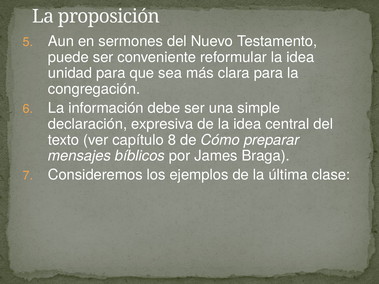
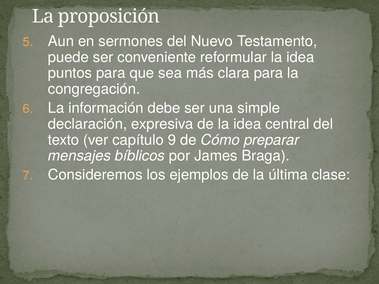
unidad: unidad -> puntos
8: 8 -> 9
